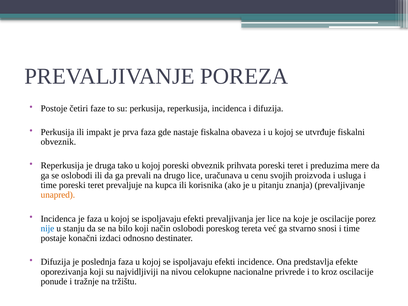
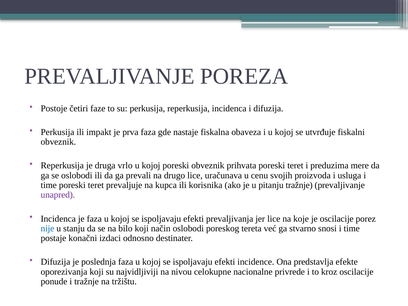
tako: tako -> vrlo
pitanju znanja: znanja -> tražnje
unapred colour: orange -> purple
